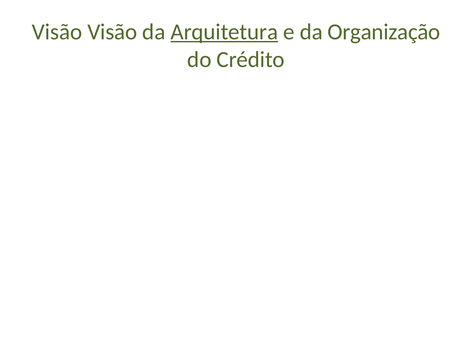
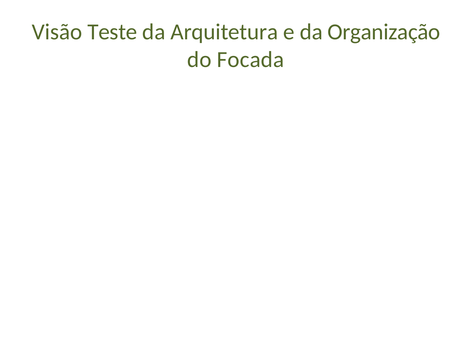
Visão Visão: Visão -> Teste
Arquitetura underline: present -> none
Crédito: Crédito -> Focada
